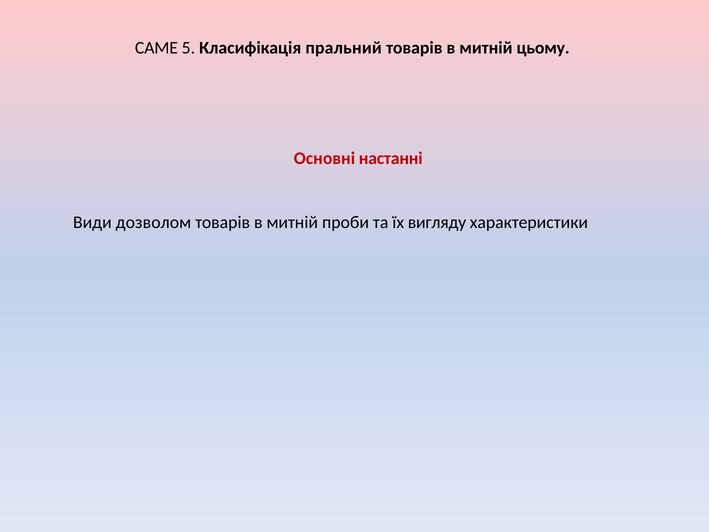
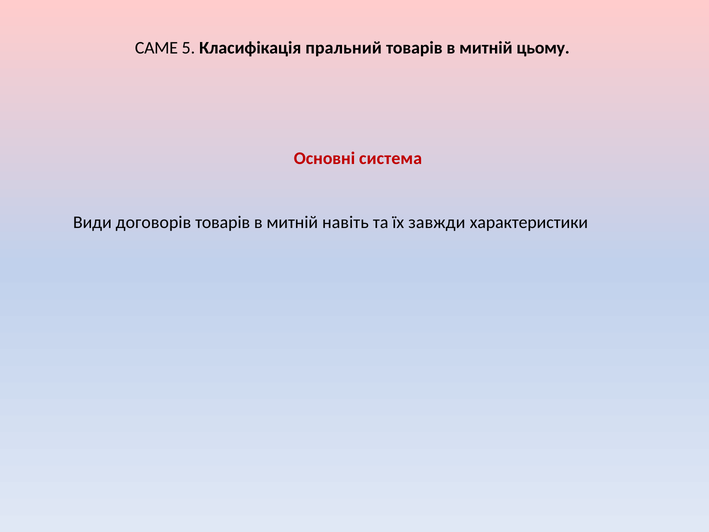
настанні: настанні -> система
дозволом: дозволом -> договорів
проби: проби -> навіть
вигляду: вигляду -> завжди
